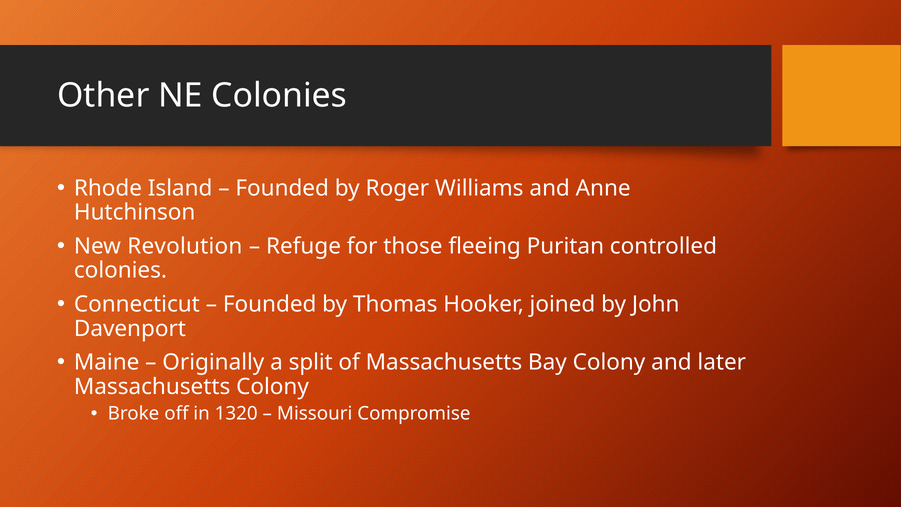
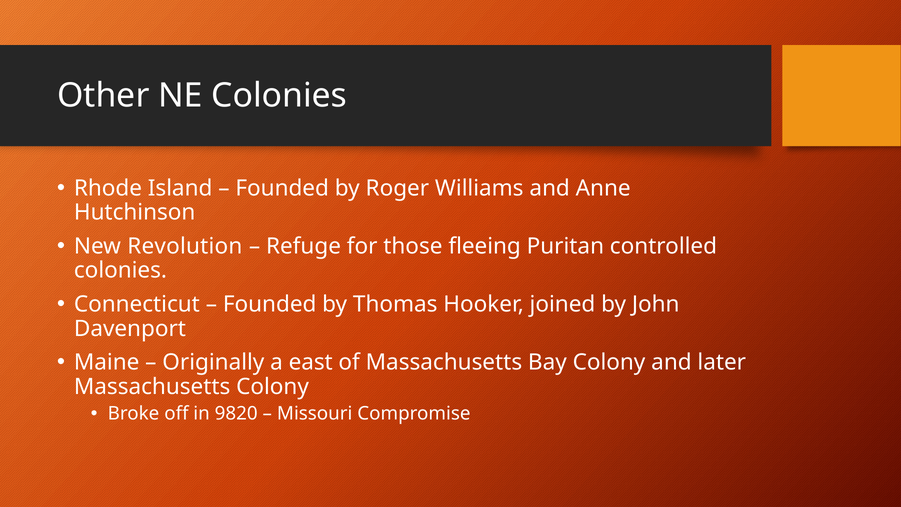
split: split -> east
1320: 1320 -> 9820
